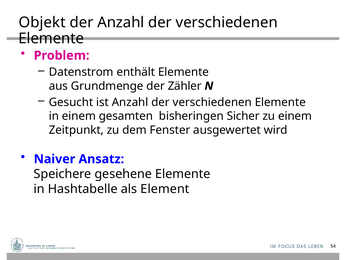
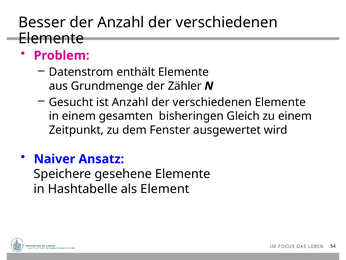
Objekt: Objekt -> Besser
Sicher: Sicher -> Gleich
